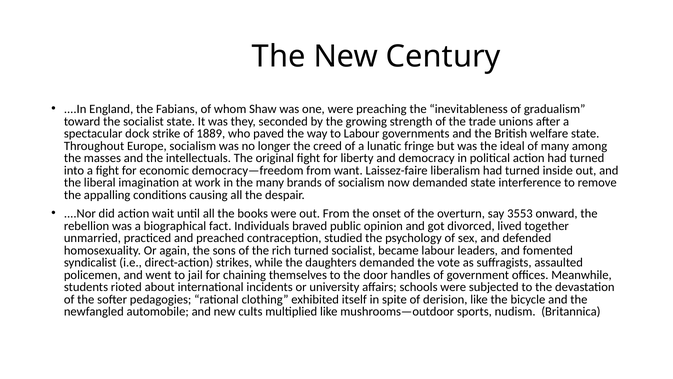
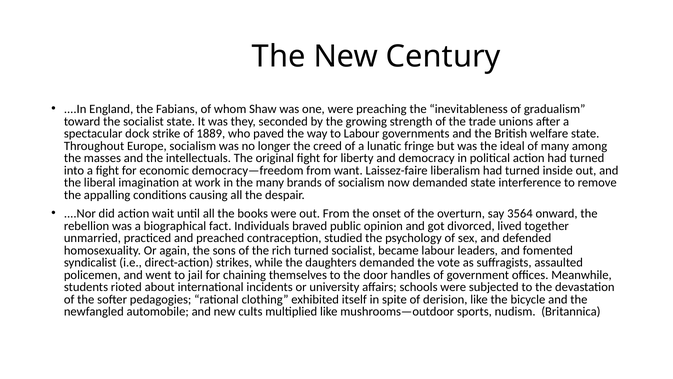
3553: 3553 -> 3564
